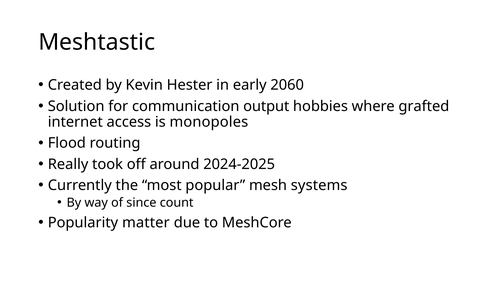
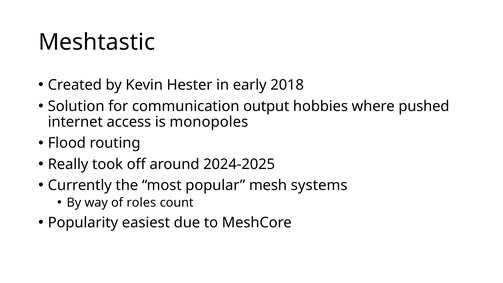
2060: 2060 -> 2018
grafted: grafted -> pushed
since: since -> roles
matter: matter -> easiest
